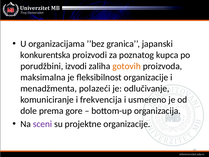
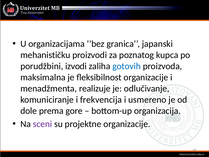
konkurentska: konkurentska -> mehanističku
gotovih colour: orange -> blue
polazeći: polazeći -> realizuje
